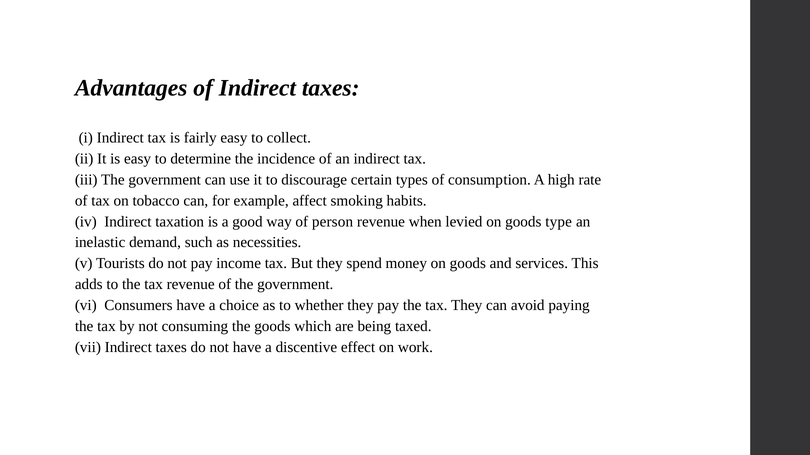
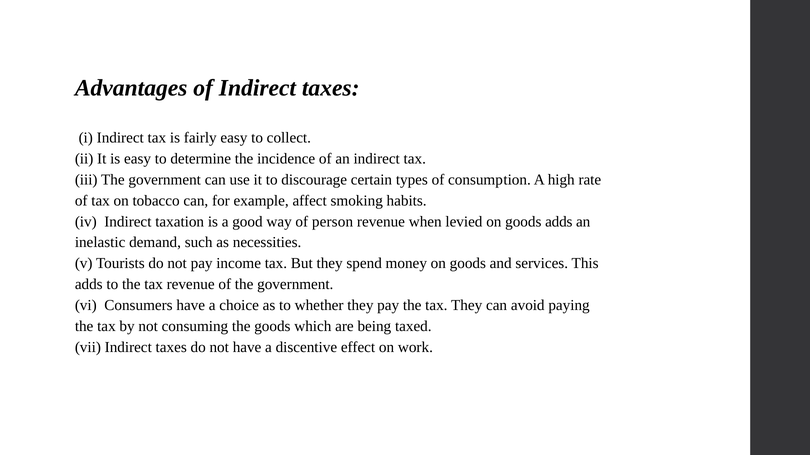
goods type: type -> adds
